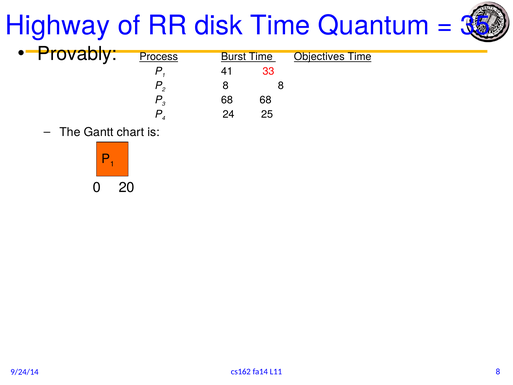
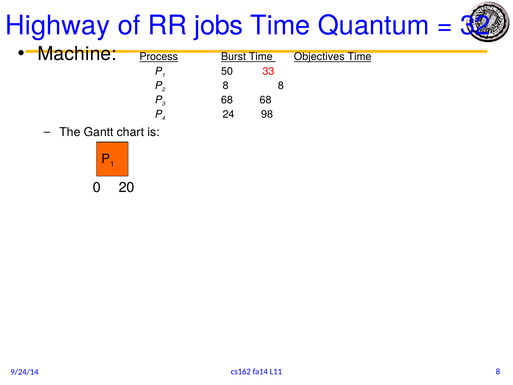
disk: disk -> jobs
35: 35 -> 32
Provably: Provably -> Machine
41: 41 -> 50
25: 25 -> 98
